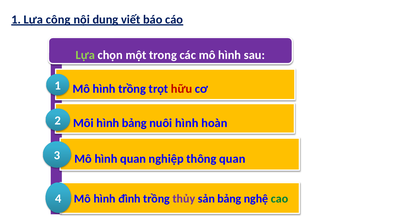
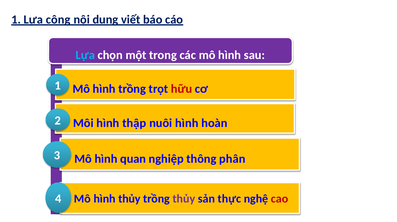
Lựa at (85, 55) colour: light green -> light blue
hình bảng: bảng -> thập
thông quan: quan -> phân
hình đình: đình -> thủy
sản bảng: bảng -> thực
cao colour: green -> red
